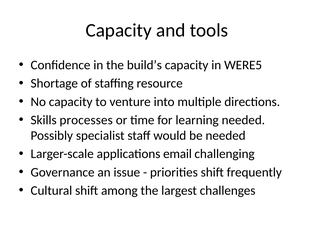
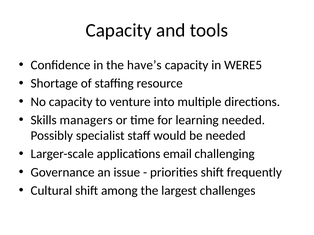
build’s: build’s -> have’s
processes: processes -> managers
